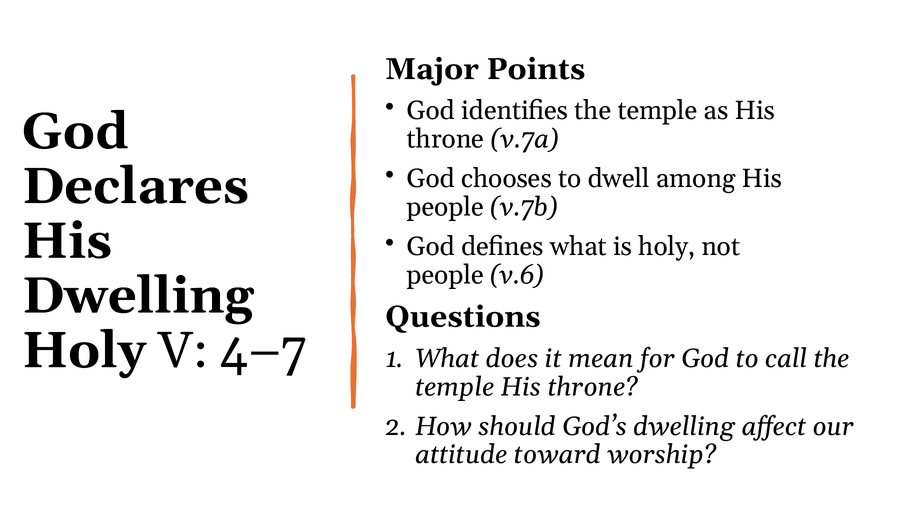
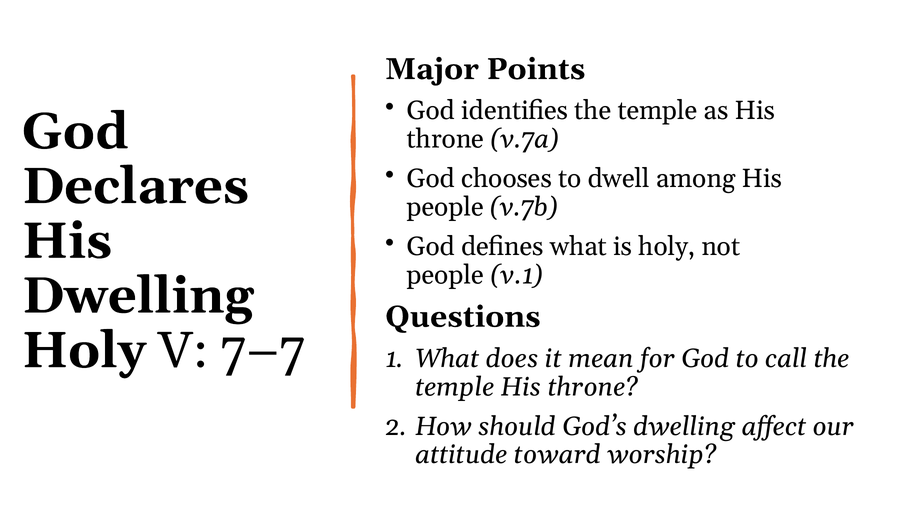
v.6: v.6 -> v.1
4–7: 4–7 -> 7–7
